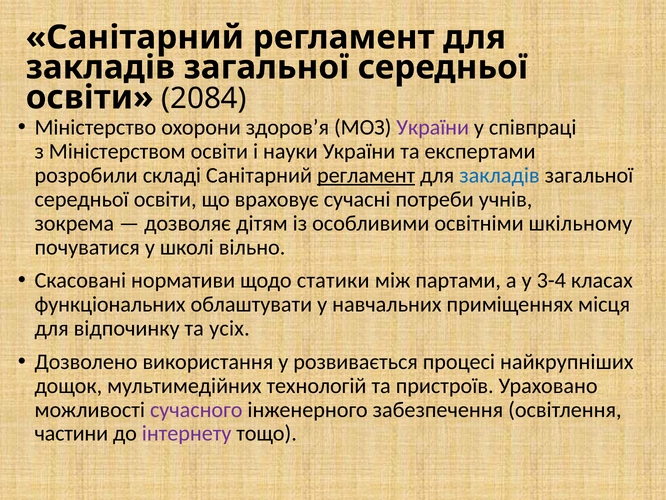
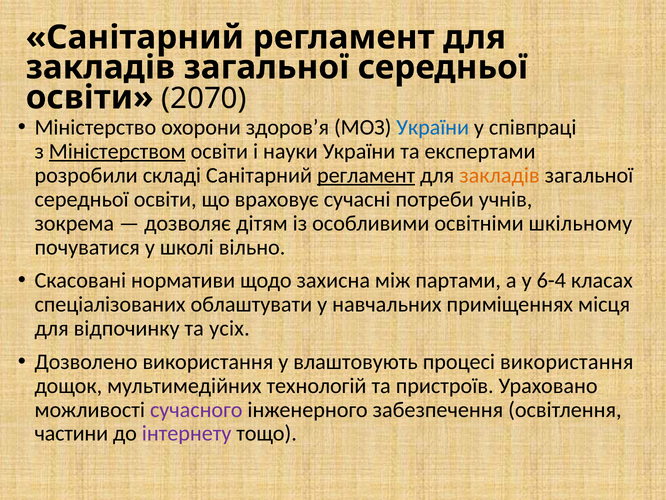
2084: 2084 -> 2070
України at (433, 127) colour: purple -> blue
Міністерством underline: none -> present
закладів at (499, 175) colour: blue -> orange
статики: статики -> захисна
3-4: 3-4 -> 6-4
функціональних: функціональних -> спеціалізованих
розвивається: розвивається -> влаштовують
процесі найкрупніших: найкрупніших -> використання
